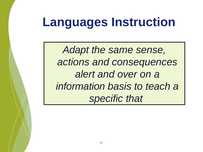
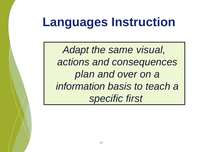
sense: sense -> visual
alert: alert -> plan
that: that -> first
